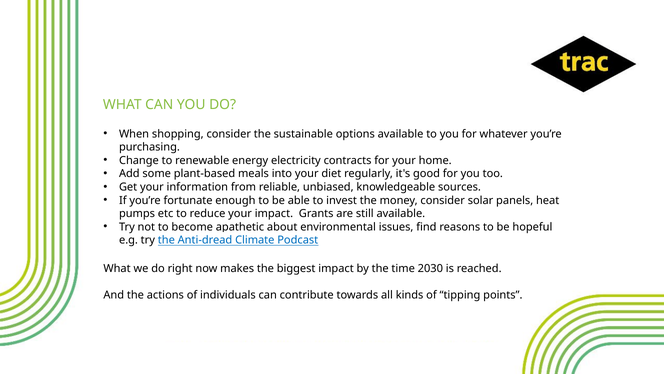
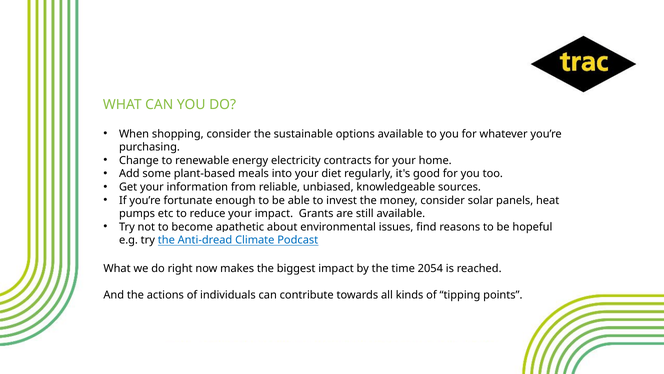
2030: 2030 -> 2054
